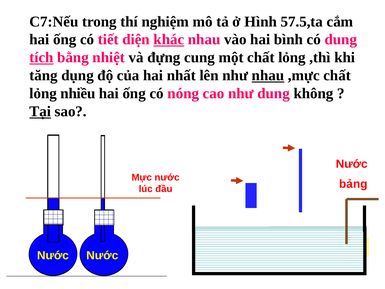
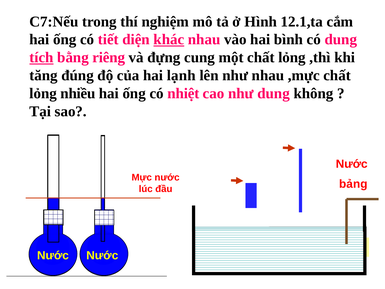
57.5,ta: 57.5,ta -> 12.1,ta
nhiệt: nhiệt -> riêng
dụng: dụng -> đúng
nhất: nhất -> lạnh
nhau at (268, 75) underline: present -> none
nóng: nóng -> nhiệt
Tại underline: present -> none
